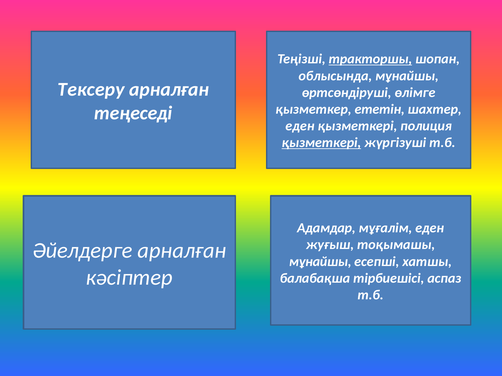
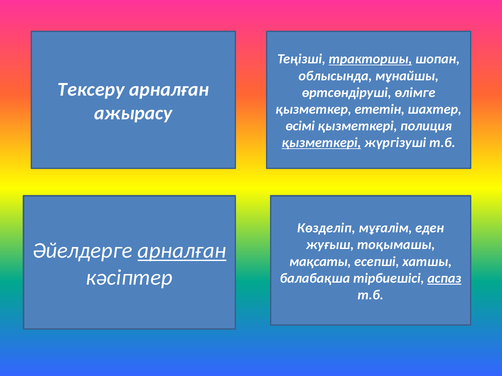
теңеседі: теңеседі -> ажырасу
еден at (300, 126): еден -> өсімі
Адамдар: Адамдар -> Көзделіп
арналған at (182, 251) underline: none -> present
мұнайшы at (320, 262): мұнайшы -> мақсаты
аспаз underline: none -> present
